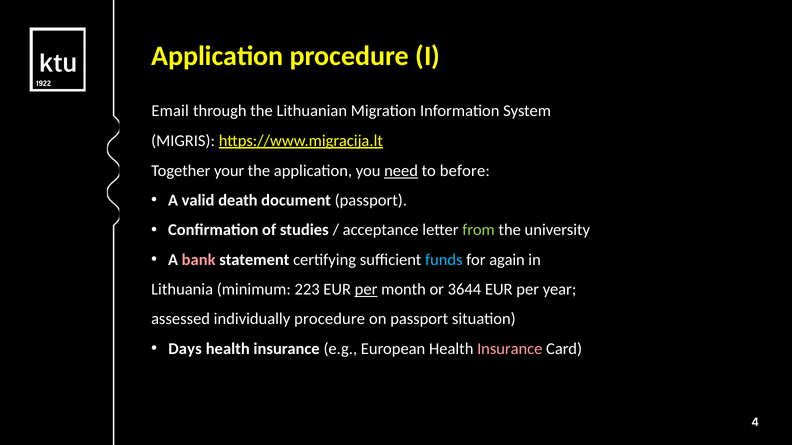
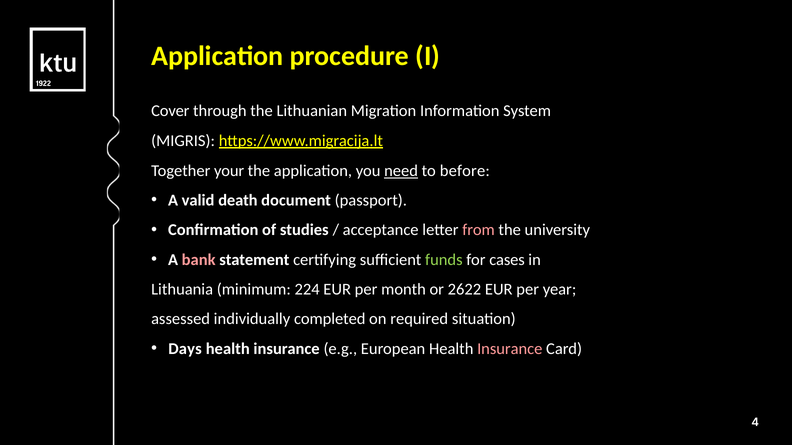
Email: Email -> Cover
from colour: light green -> pink
funds colour: light blue -> light green
again: again -> cases
223: 223 -> 224
per at (366, 290) underline: present -> none
3644: 3644 -> 2622
individually procedure: procedure -> completed
on passport: passport -> required
